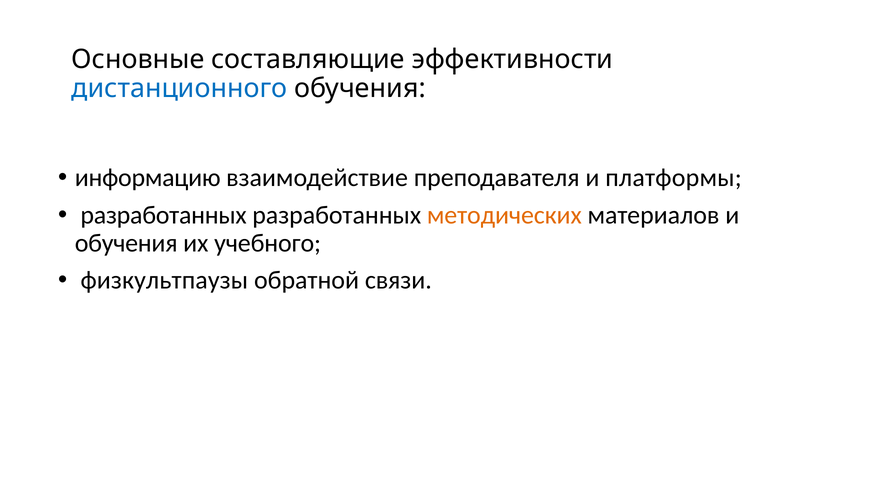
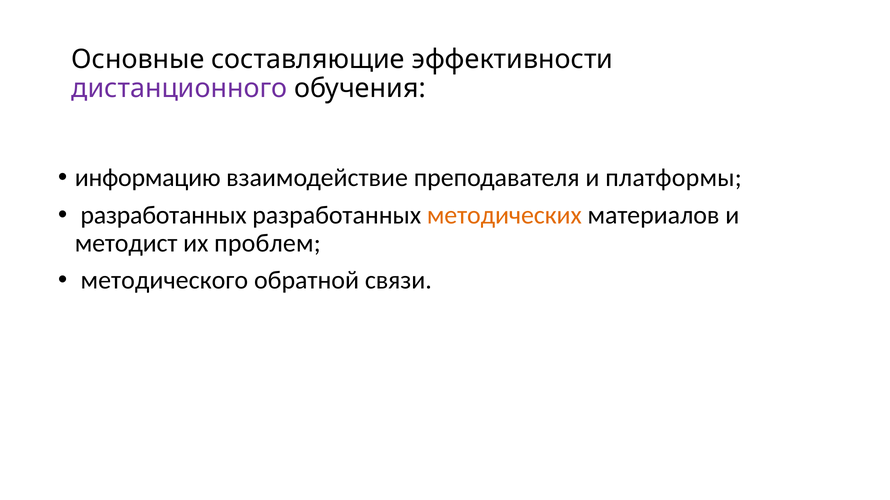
дистанционного colour: blue -> purple
обучения at (126, 243): обучения -> методист
учебного: учебного -> проблем
физкультпаузы: физкультпаузы -> методического
